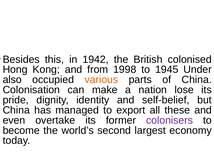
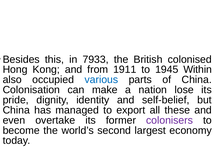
1942: 1942 -> 7933
1998: 1998 -> 1911
Under: Under -> Within
various colour: orange -> blue
